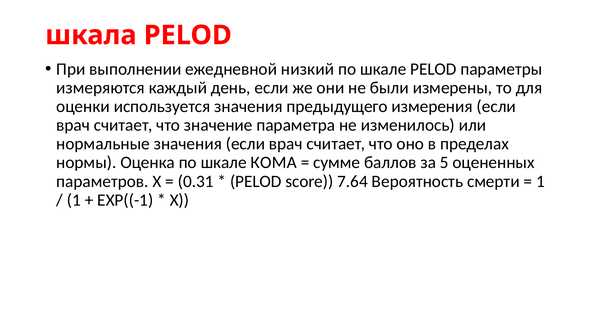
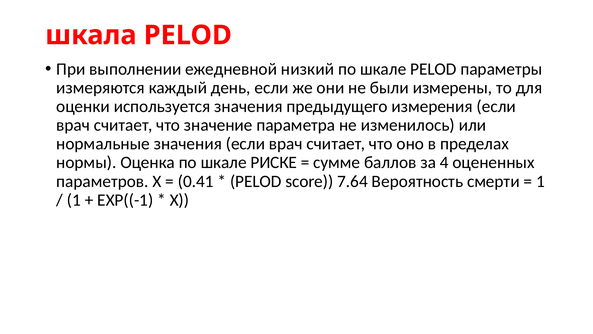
КОМА: КОМА -> РИСКЕ
5: 5 -> 4
0.31: 0.31 -> 0.41
